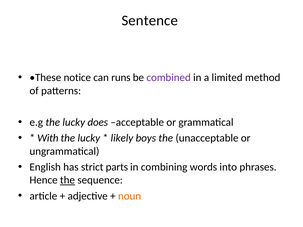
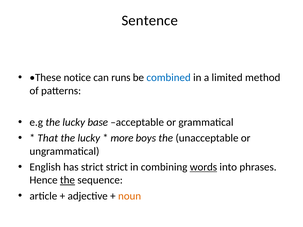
combined colour: purple -> blue
does: does -> base
With: With -> That
likely: likely -> more
strict parts: parts -> strict
words underline: none -> present
